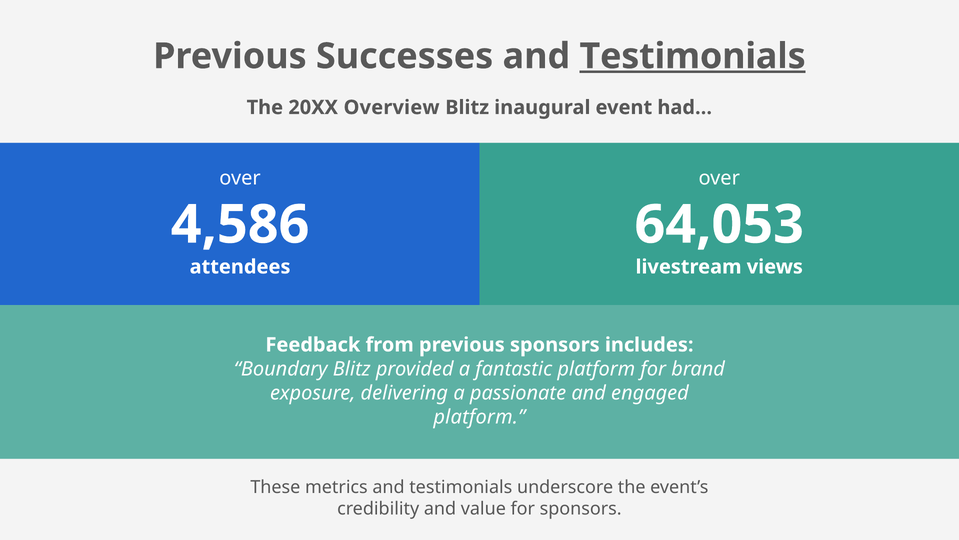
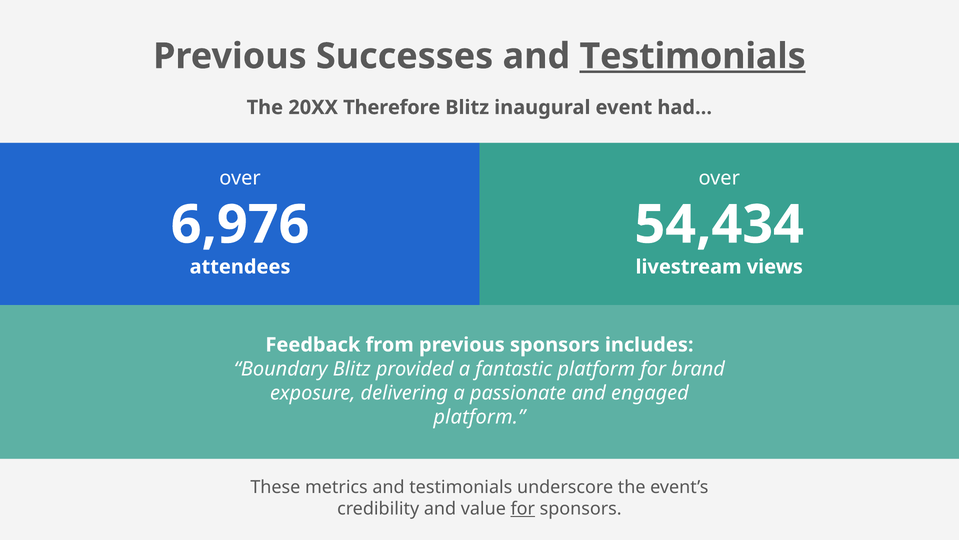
Overview: Overview -> Therefore
4,586: 4,586 -> 6,976
64,053: 64,053 -> 54,434
for at (523, 508) underline: none -> present
